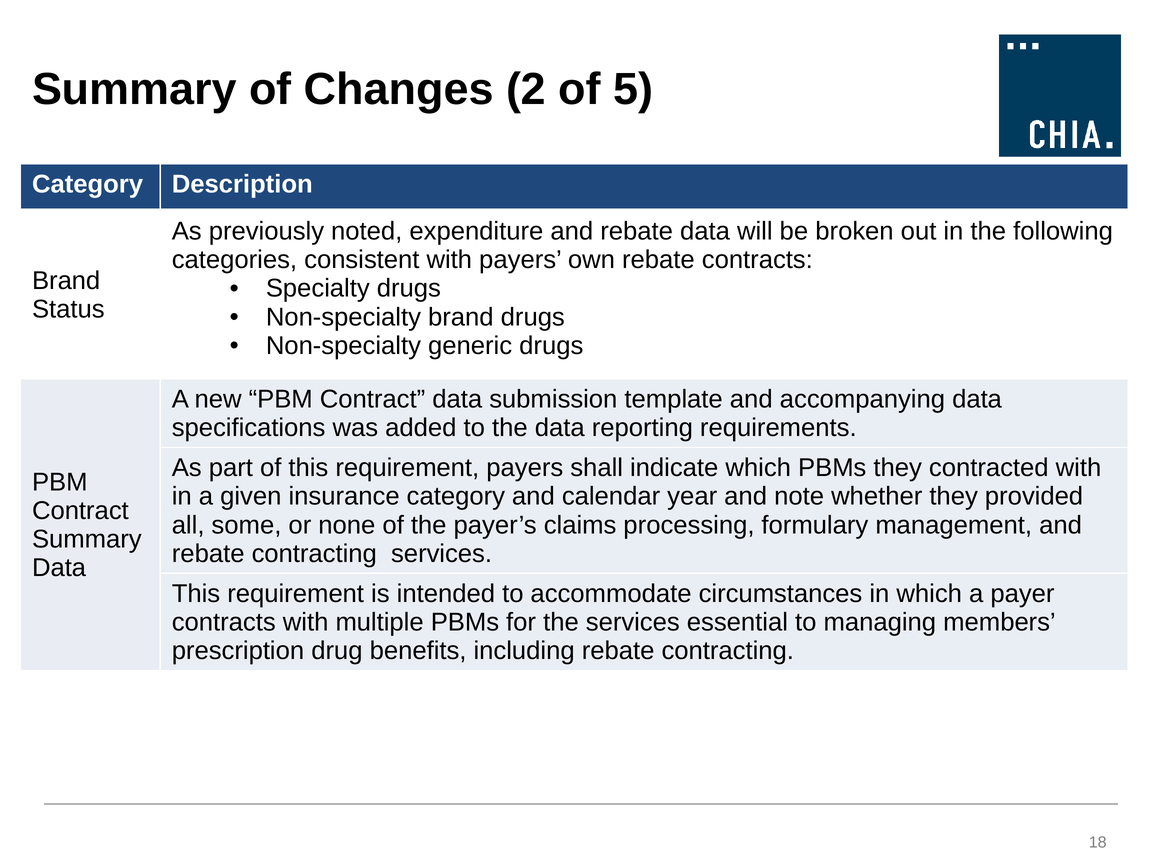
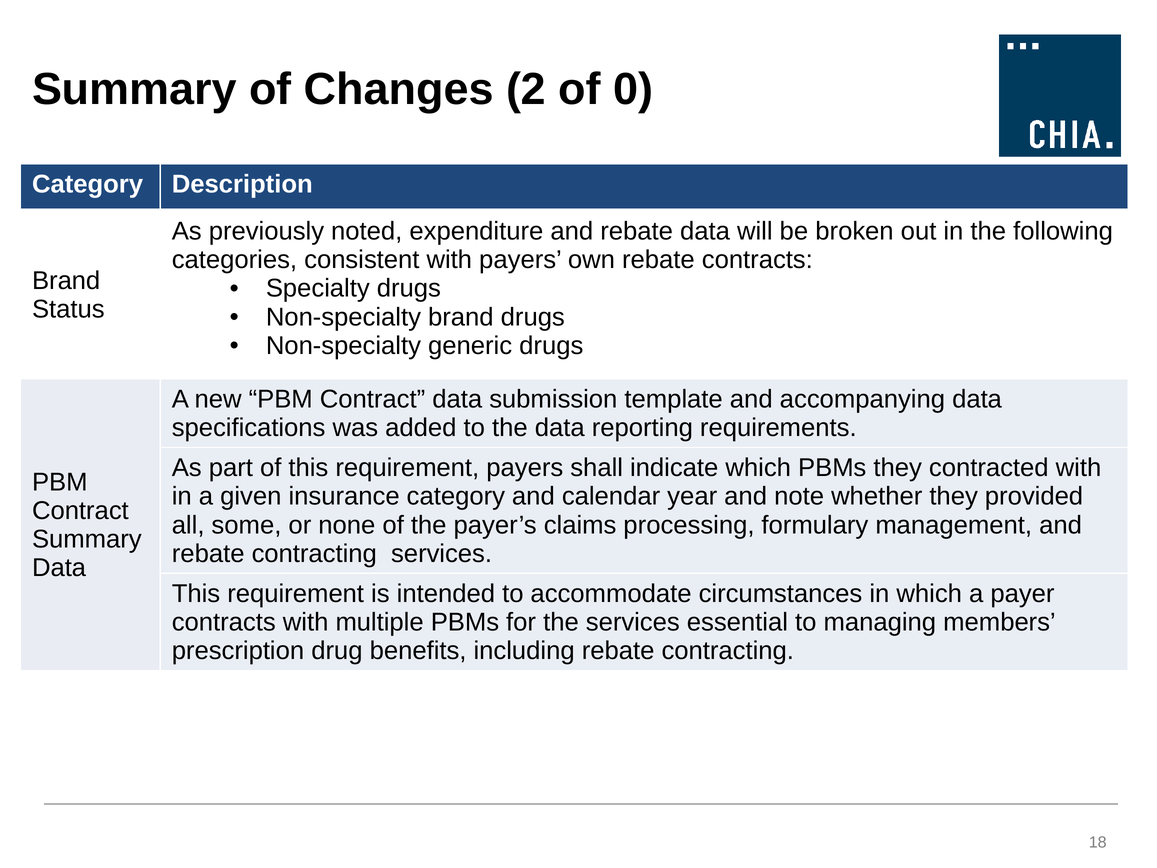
5: 5 -> 0
